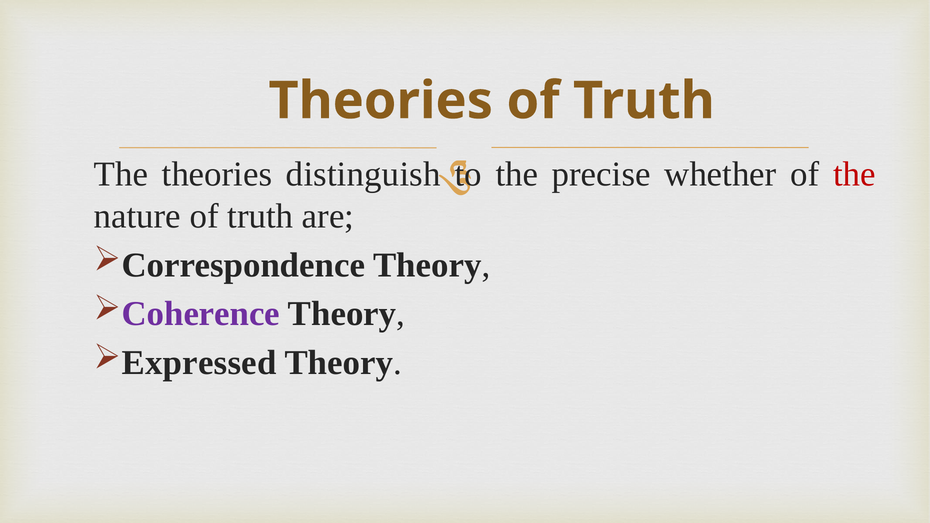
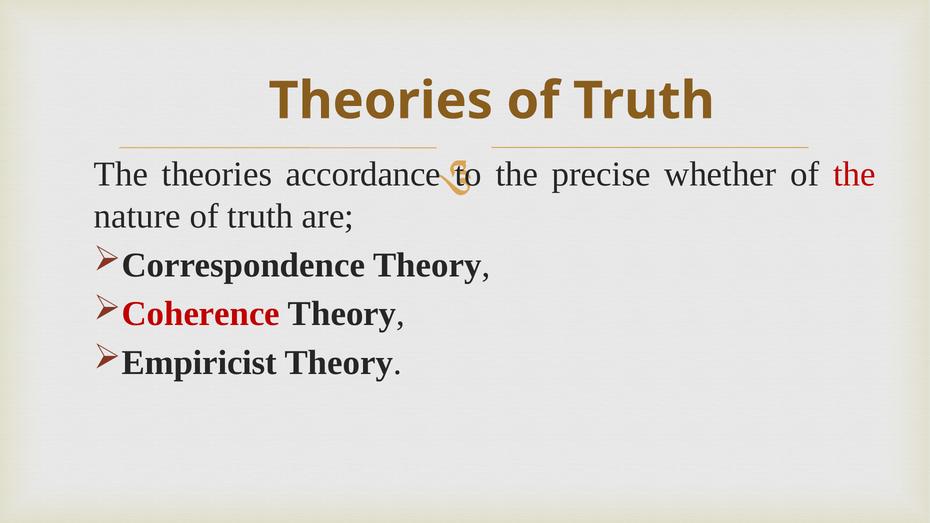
distinguish: distinguish -> accordance
Coherence colour: purple -> red
Expressed: Expressed -> Empiricist
